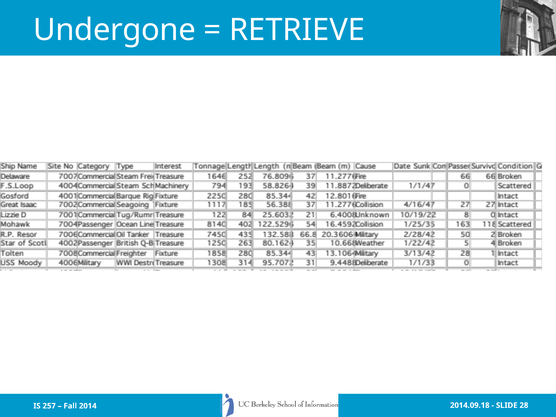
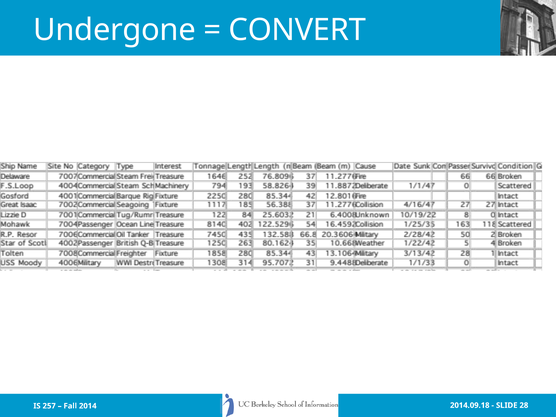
RETRIEVE: RETRIEVE -> CONVERT
